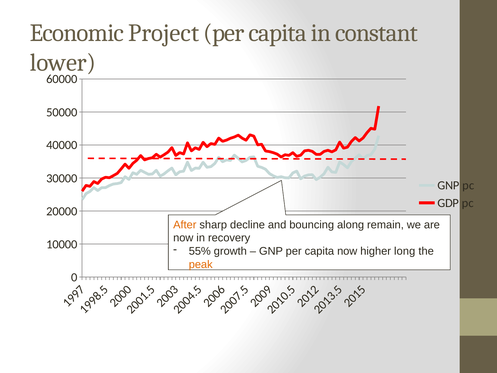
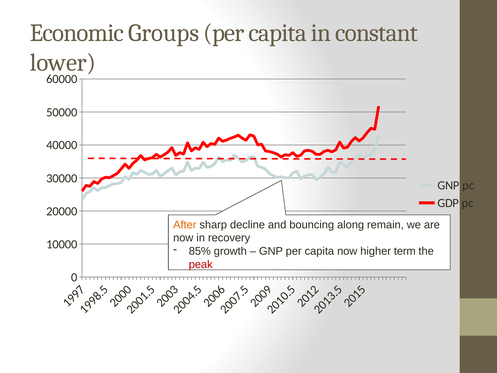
Project: Project -> Groups
55%: 55% -> 85%
long: long -> term
peak colour: orange -> red
